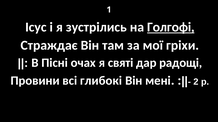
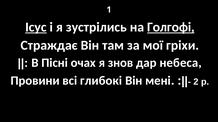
Ісус underline: none -> present
святі: святі -> знов
радощі: радощі -> небеса
